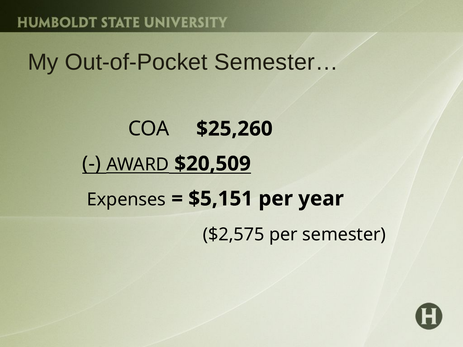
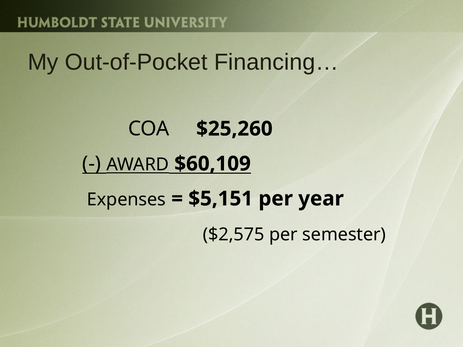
Semester…: Semester… -> Financing…
$20,509: $20,509 -> $60,109
